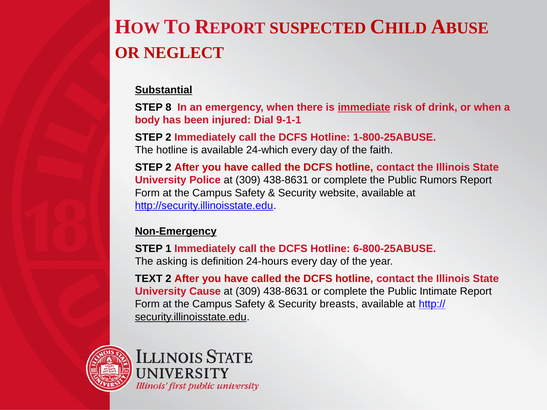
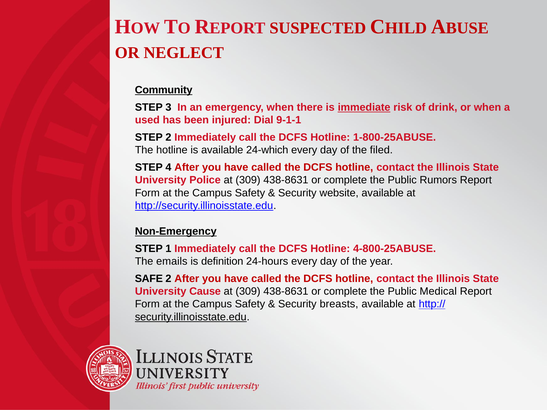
Substantial: Substantial -> Community
8: 8 -> 3
body: body -> used
faith: faith -> filed
2 at (168, 167): 2 -> 4
6-800-25ABUSE: 6-800-25ABUSE -> 4-800-25ABUSE
asking: asking -> emails
TEXT: TEXT -> SAFE
Intimate: Intimate -> Medical
